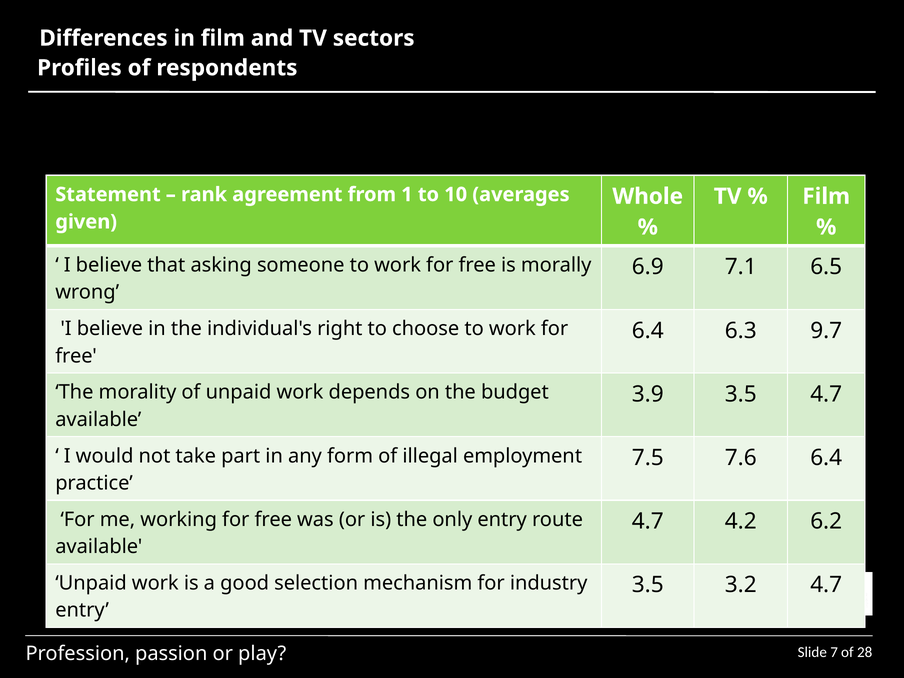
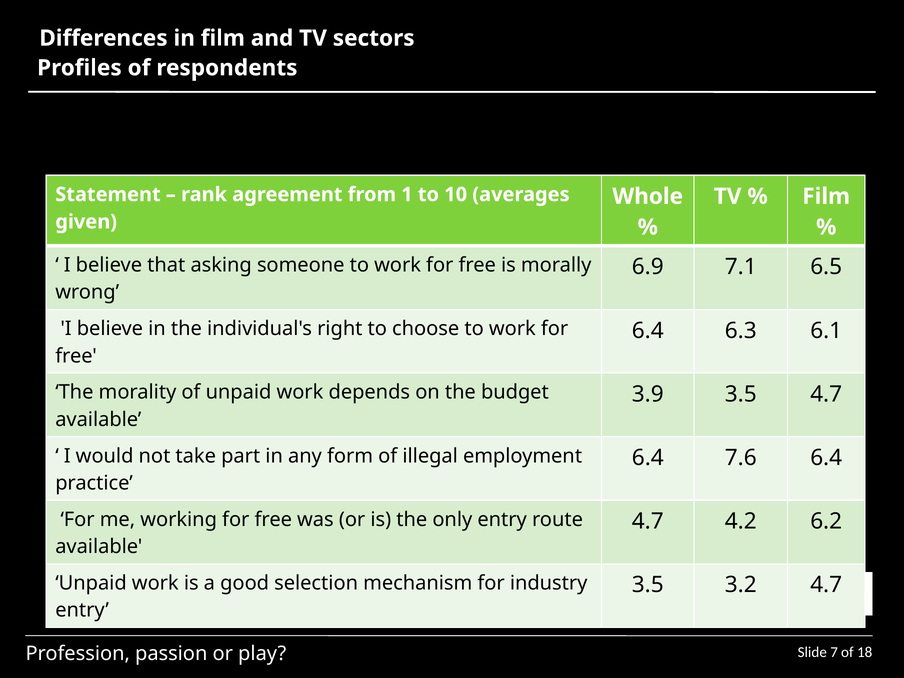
9.7: 9.7 -> 6.1
7.5 at (648, 458): 7.5 -> 6.4
28: 28 -> 18
